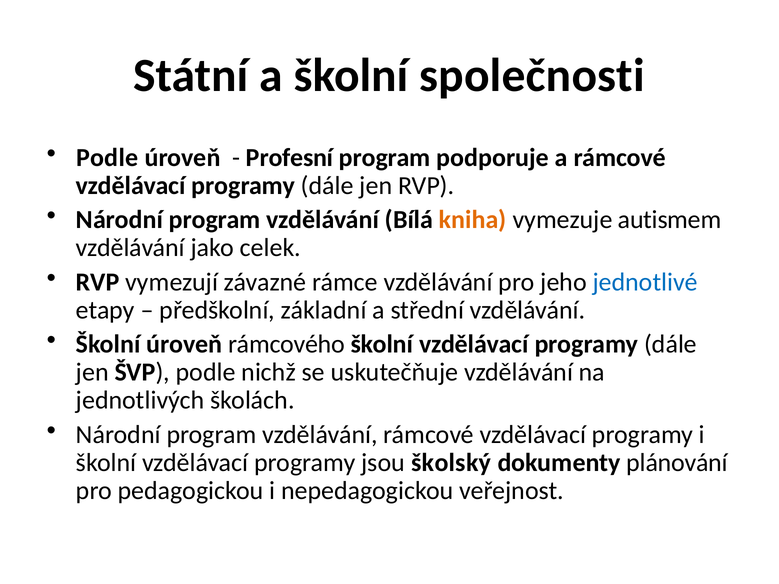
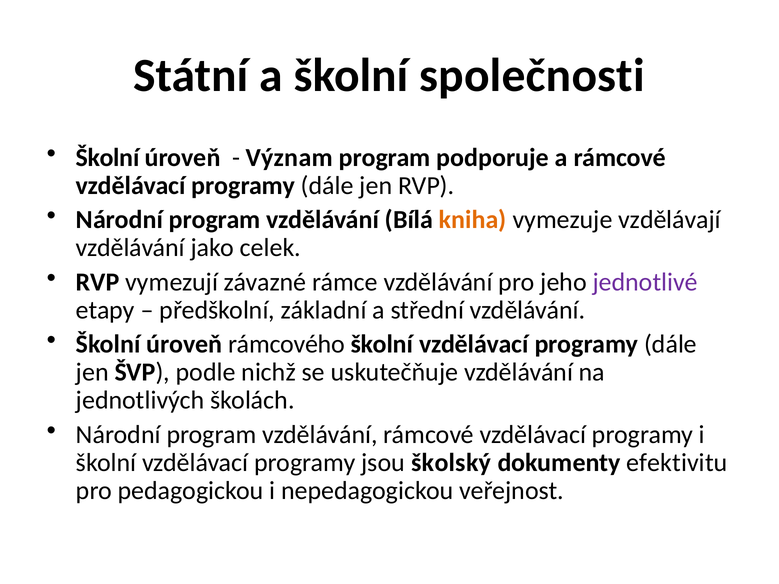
Podle at (107, 158): Podle -> Školní
Profesní: Profesní -> Význam
autismem: autismem -> vzdělávají
jednotlivé colour: blue -> purple
plánování: plánování -> efektivitu
